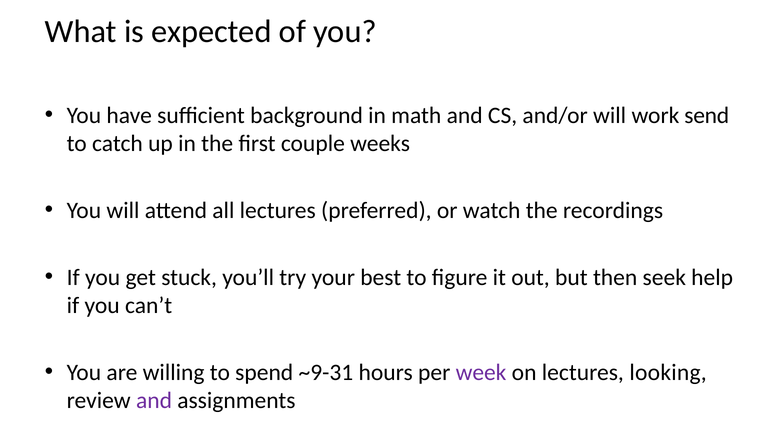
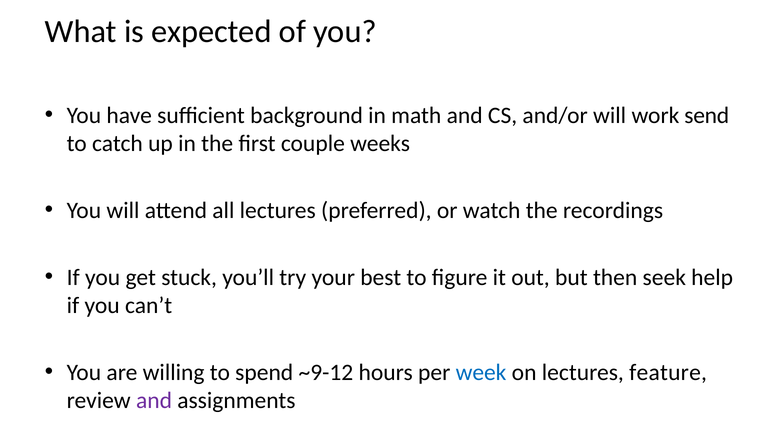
~9-31: ~9-31 -> ~9-12
week colour: purple -> blue
looking: looking -> feature
